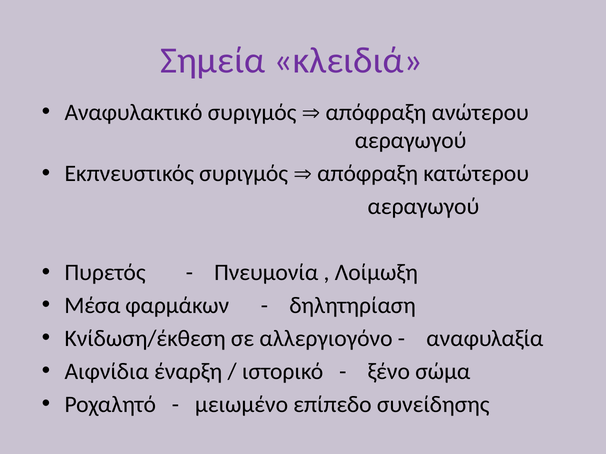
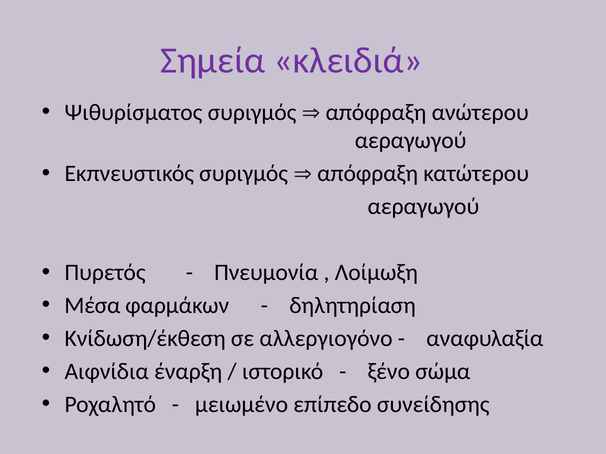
Αναφυλακτικό: Αναφυλακτικό -> Ψιθυρίσματος
